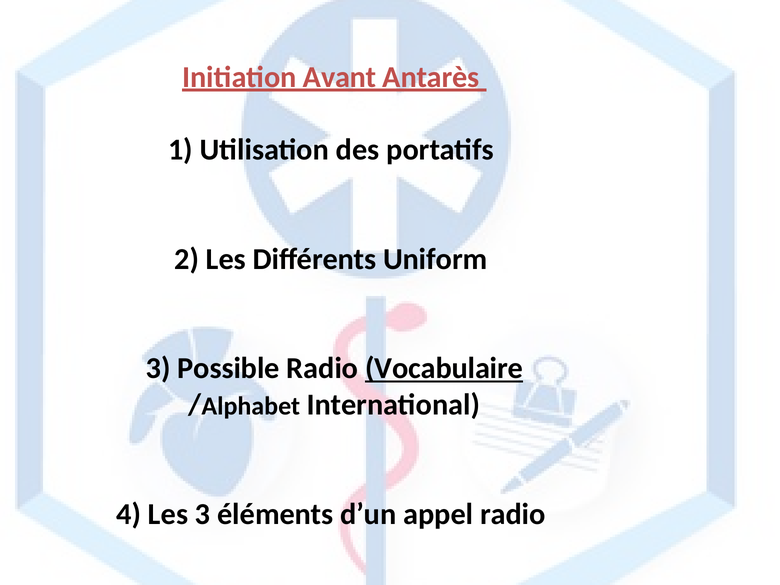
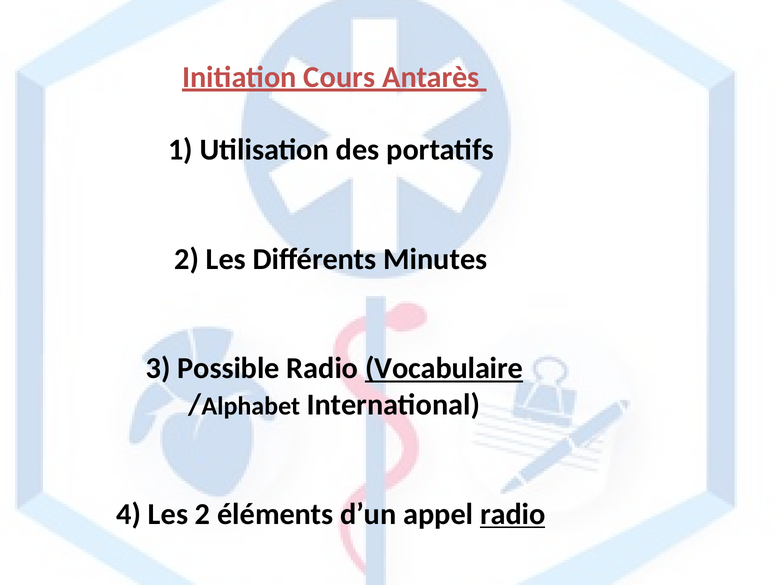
Avant: Avant -> Cours
Uniform: Uniform -> Minutes
Les 3: 3 -> 2
radio at (513, 514) underline: none -> present
